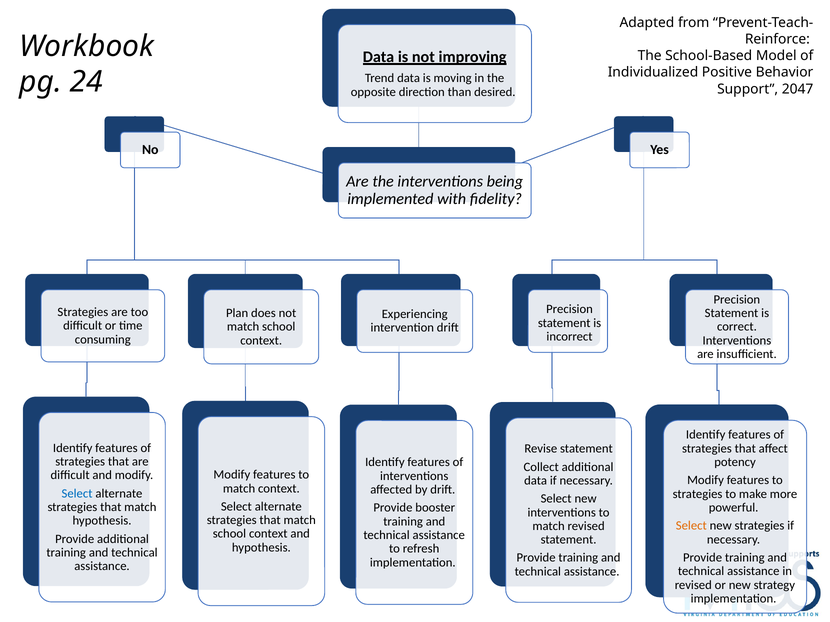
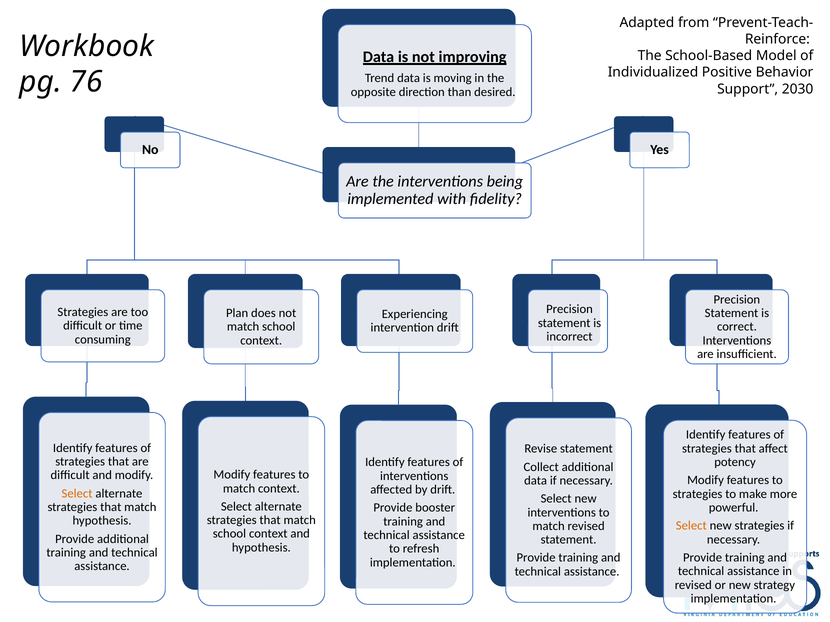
24: 24 -> 76
2047: 2047 -> 2030
Select at (77, 494) colour: blue -> orange
